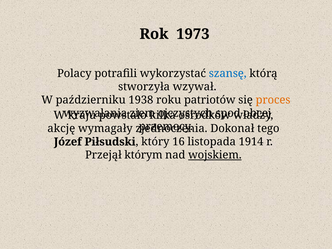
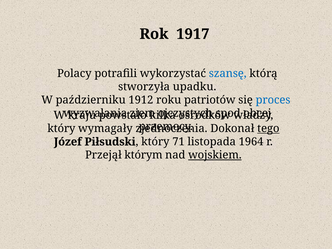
1973: 1973 -> 1917
wzywał: wzywał -> upadku
1938: 1938 -> 1912
proces colour: orange -> blue
akcję at (61, 129): akcję -> który
tego underline: none -> present
16: 16 -> 71
1914: 1914 -> 1964
